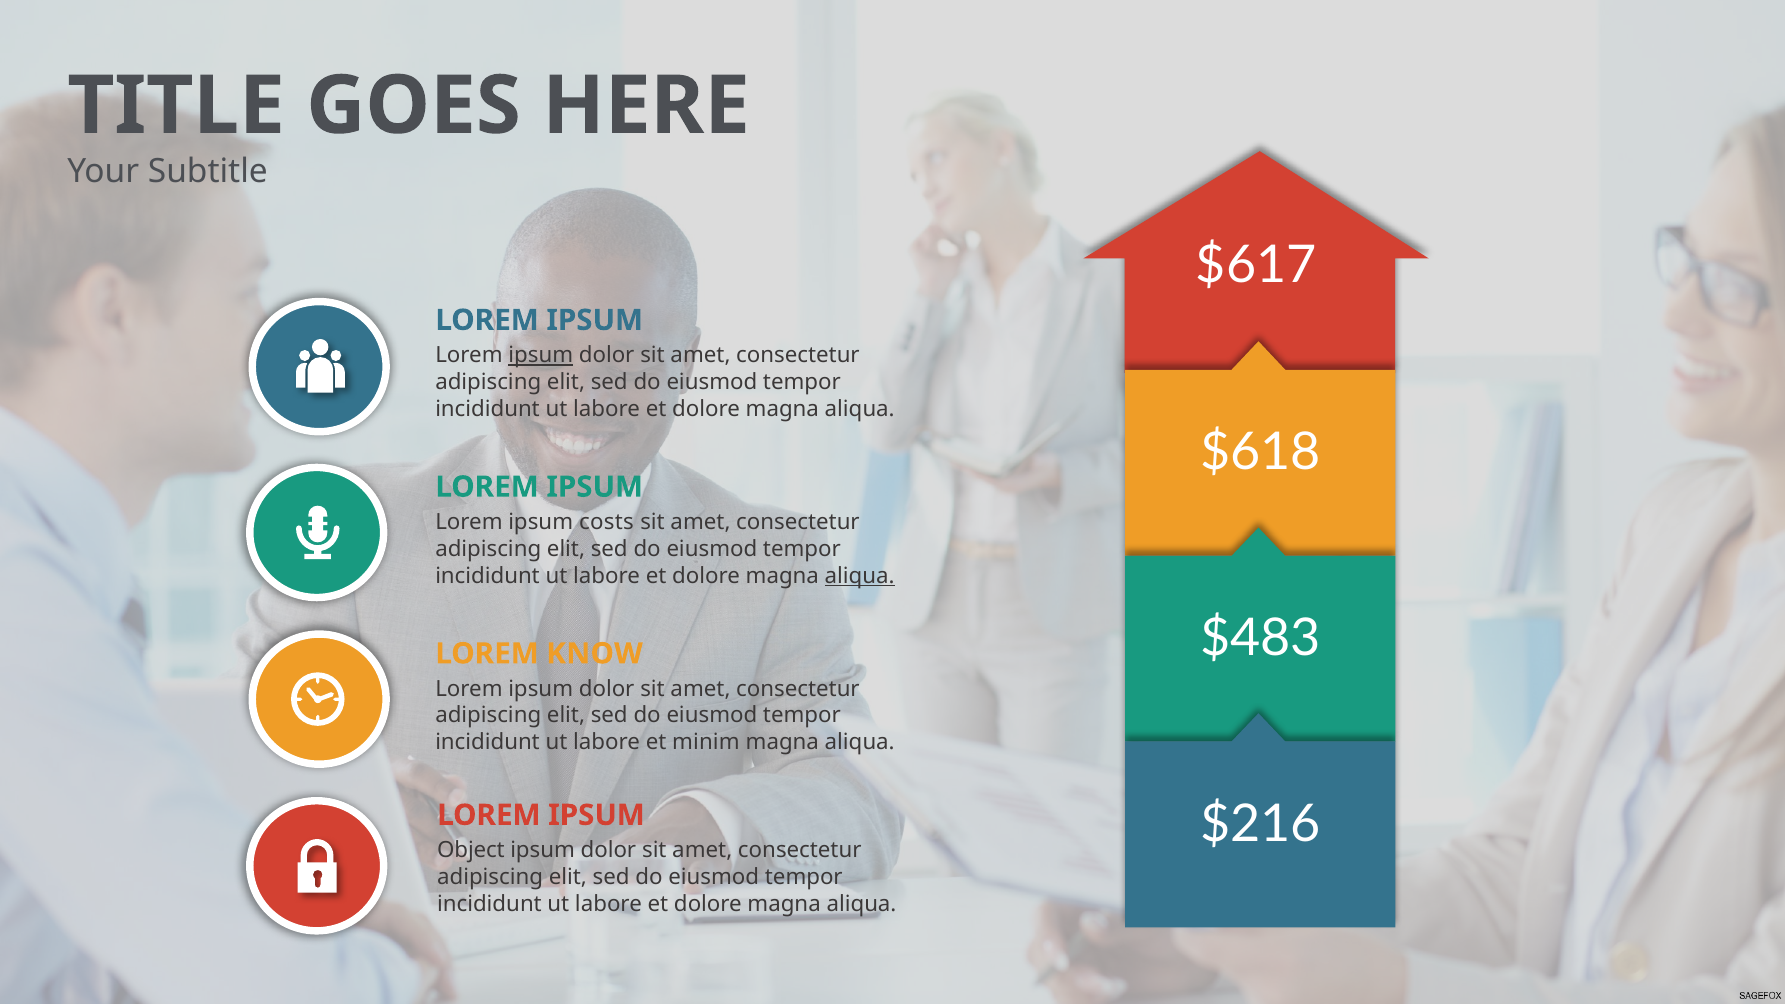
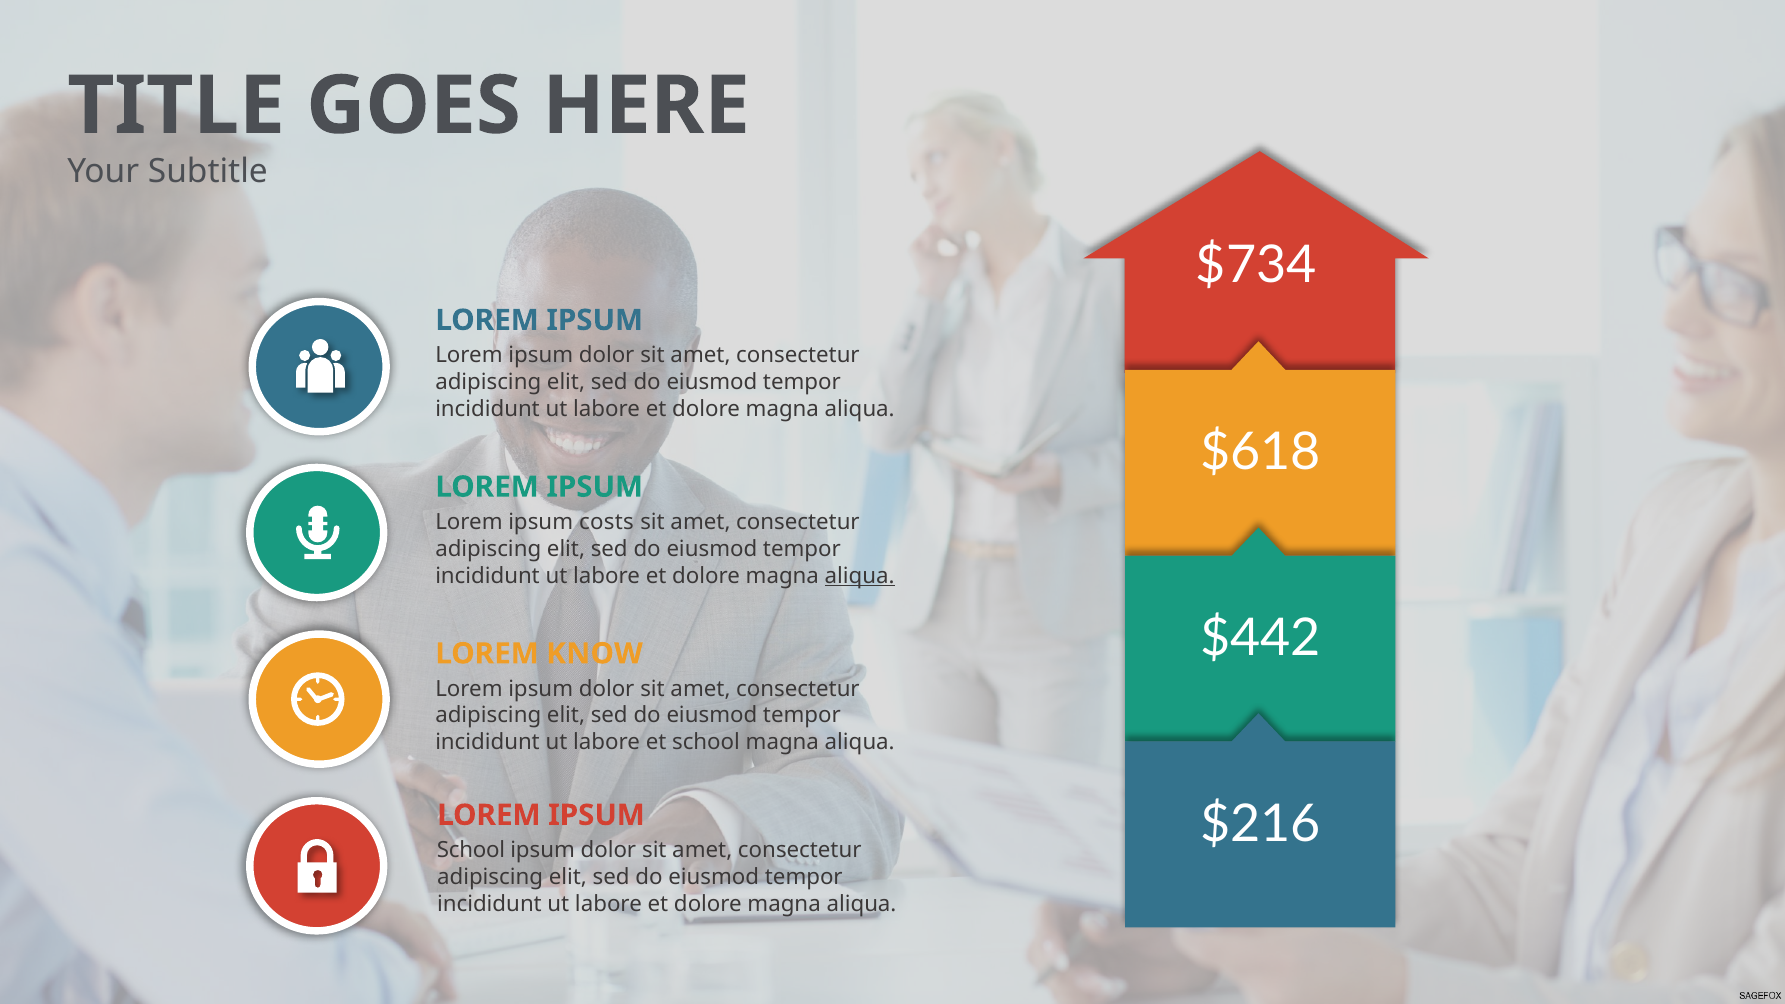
$617: $617 -> $734
ipsum at (541, 355) underline: present -> none
$483: $483 -> $442
et minim: minim -> school
Object at (471, 850): Object -> School
